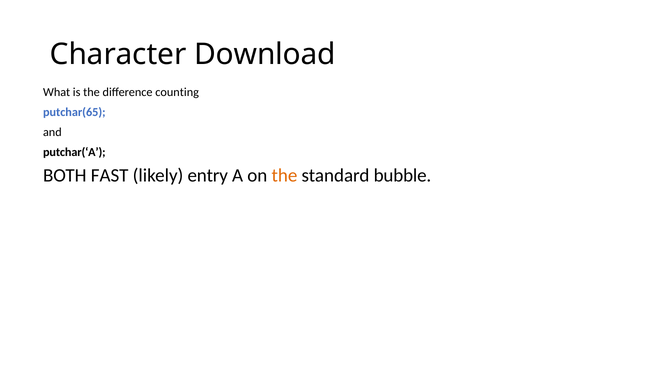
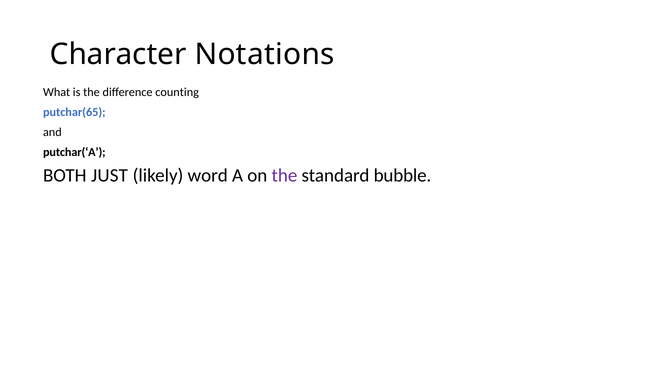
Download: Download -> Notations
FAST: FAST -> JUST
entry: entry -> word
the at (284, 176) colour: orange -> purple
